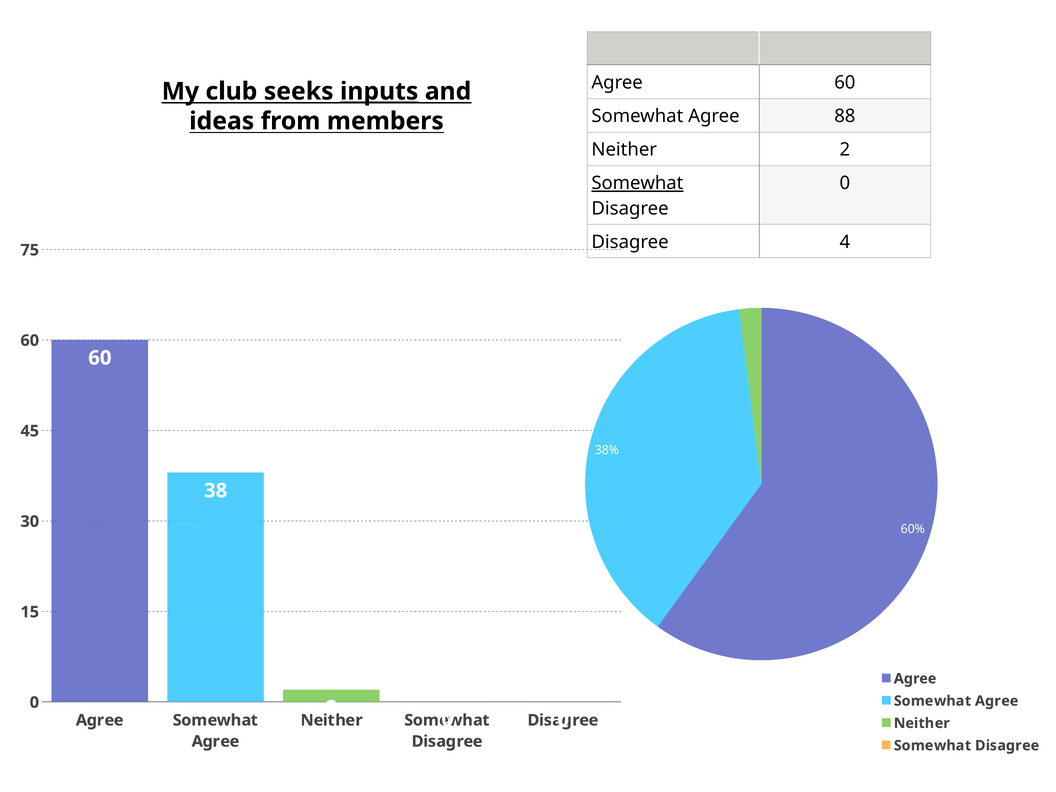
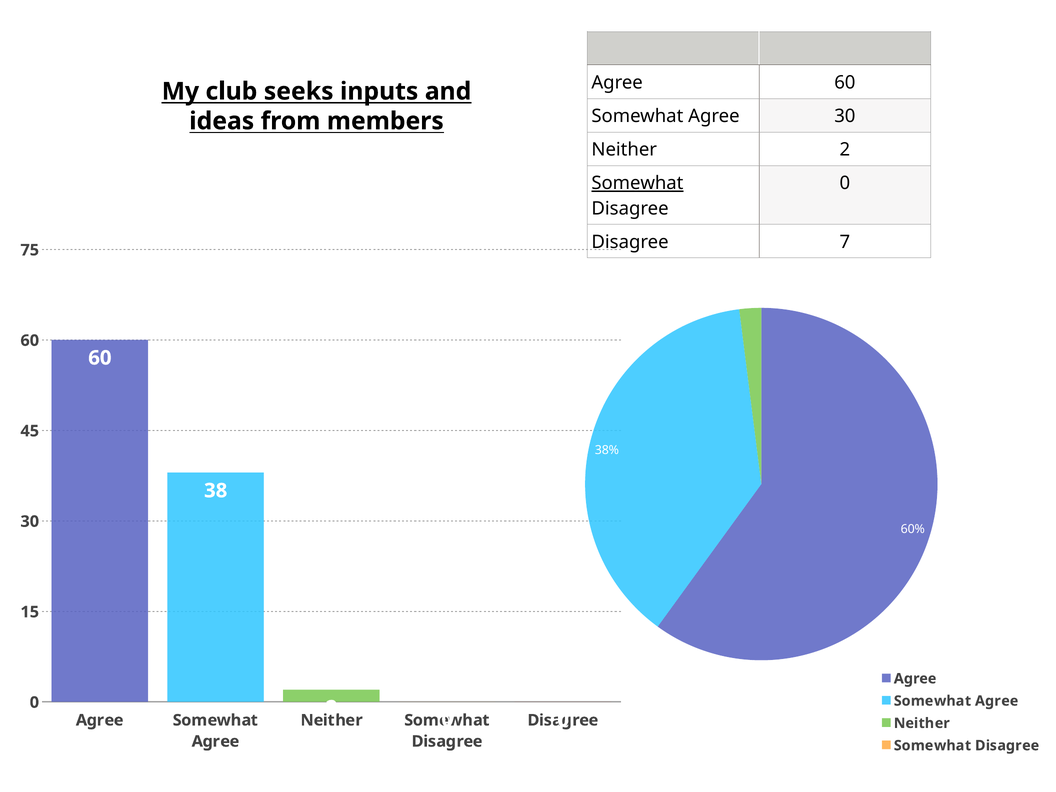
inputs underline: present -> none
Agree 88: 88 -> 30
4: 4 -> 7
